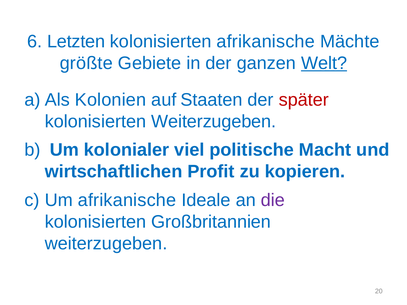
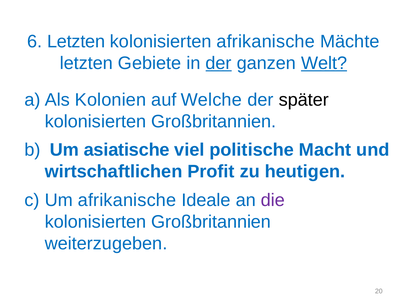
größte at (86, 63): größte -> letzten
der at (219, 63) underline: none -> present
Staaten: Staaten -> Welche
später colour: red -> black
Weiterzugeben at (214, 122): Weiterzugeben -> Großbritannien
kolonialer: kolonialer -> asiatische
kopieren: kopieren -> heutigen
